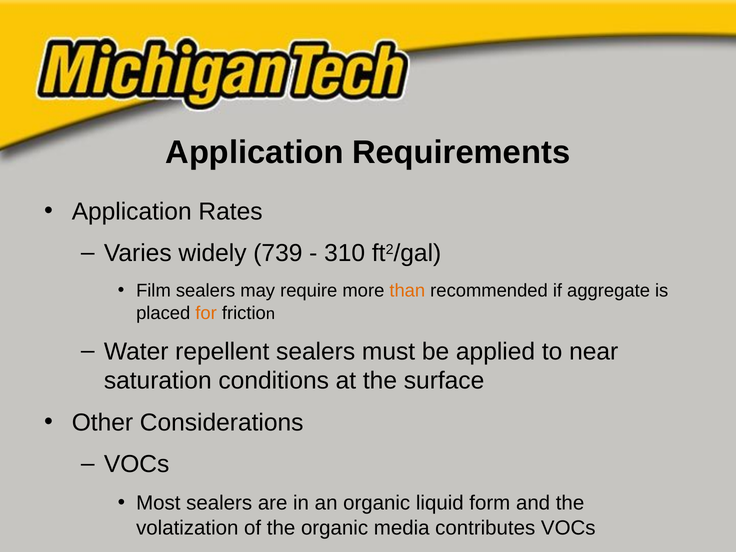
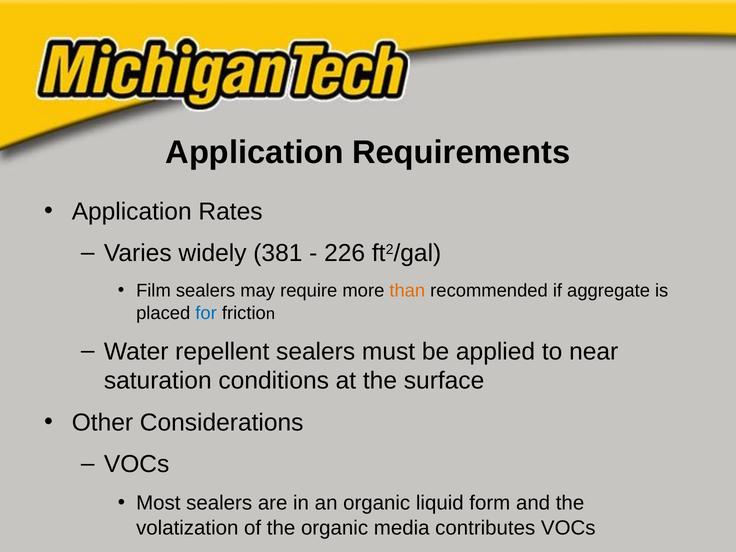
739: 739 -> 381
310: 310 -> 226
for colour: orange -> blue
